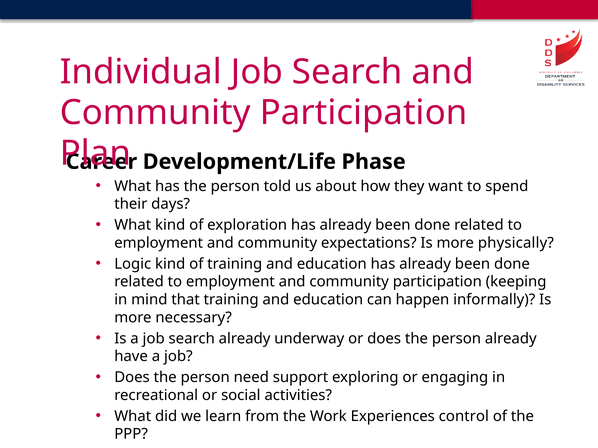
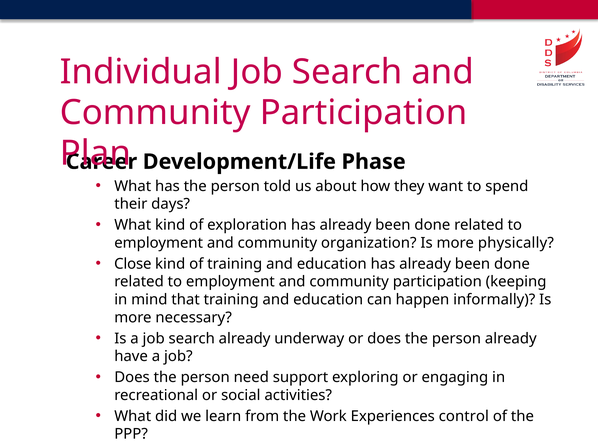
expectations: expectations -> organization
Logic: Logic -> Close
